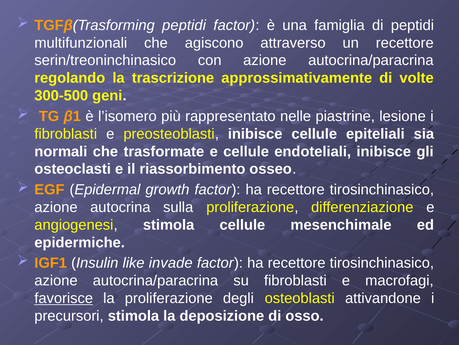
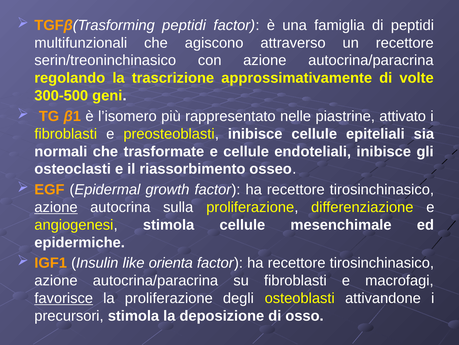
lesione: lesione -> attivato
azione at (56, 207) underline: none -> present
invade: invade -> orienta
